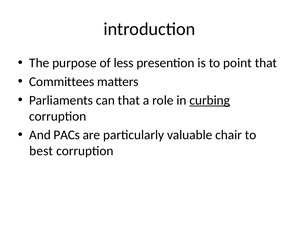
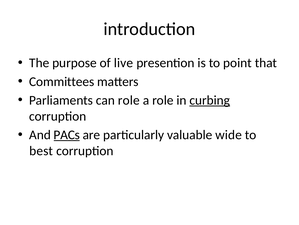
less: less -> live
can that: that -> role
PACs underline: none -> present
chair: chair -> wide
